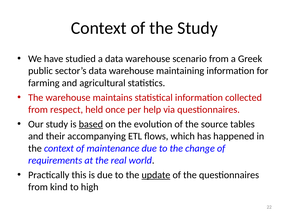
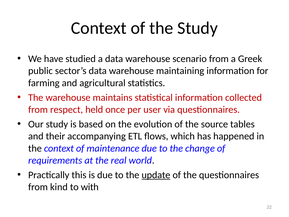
help: help -> user
based underline: present -> none
high: high -> with
